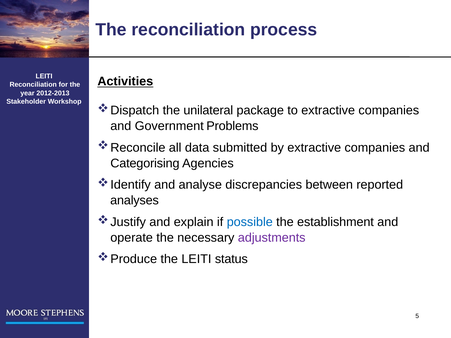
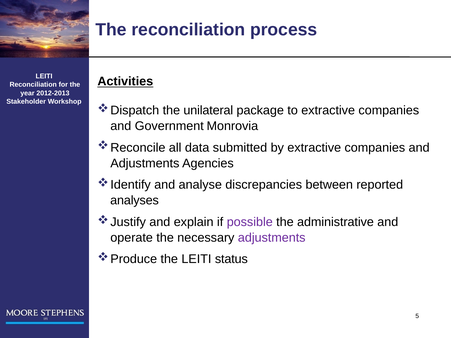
Problems: Problems -> Monrovia
Categorising at (145, 163): Categorising -> Adjustments
possible colour: blue -> purple
establishment: establishment -> administrative
